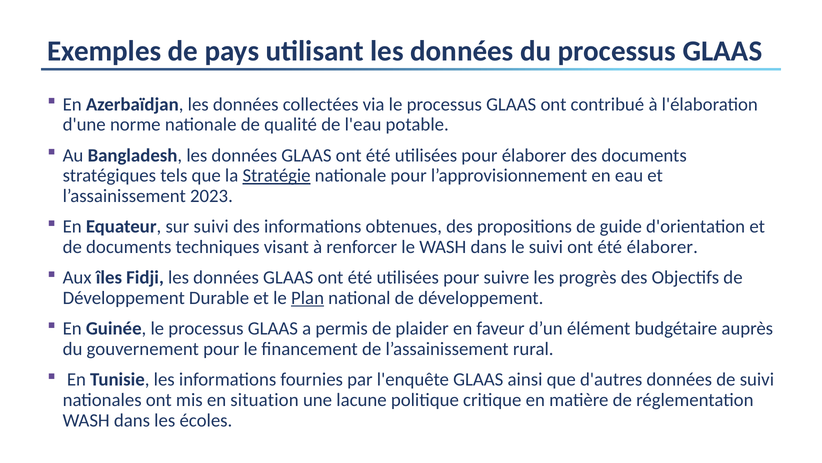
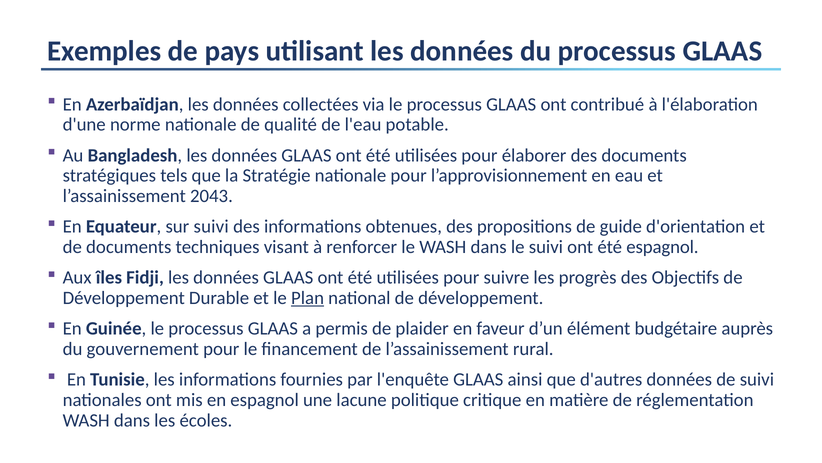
Stratégie underline: present -> none
2023: 2023 -> 2043
été élaborer: élaborer -> espagnol
en situation: situation -> espagnol
